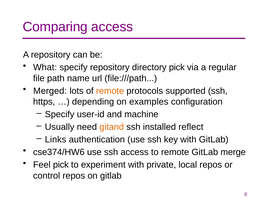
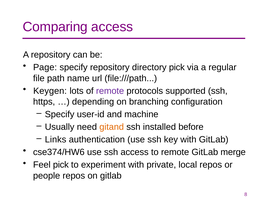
What: What -> Page
Merged: Merged -> Keygen
remote at (110, 91) colour: orange -> purple
examples: examples -> branching
reflect: reflect -> before
control: control -> people
